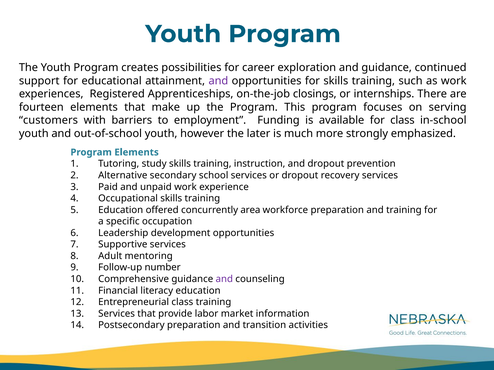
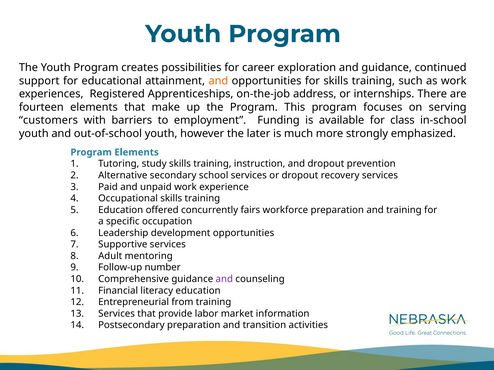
and at (218, 81) colour: purple -> orange
closings: closings -> address
area: area -> fairs
Entrepreneurial class: class -> from
